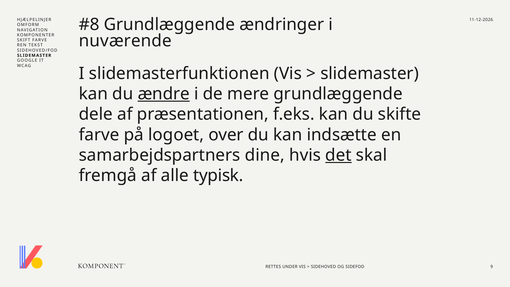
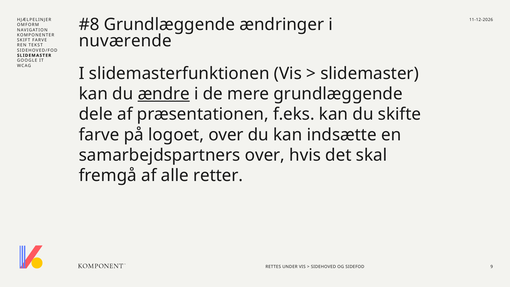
samarbejdspartners dine: dine -> over
det underline: present -> none
typisk: typisk -> retter
